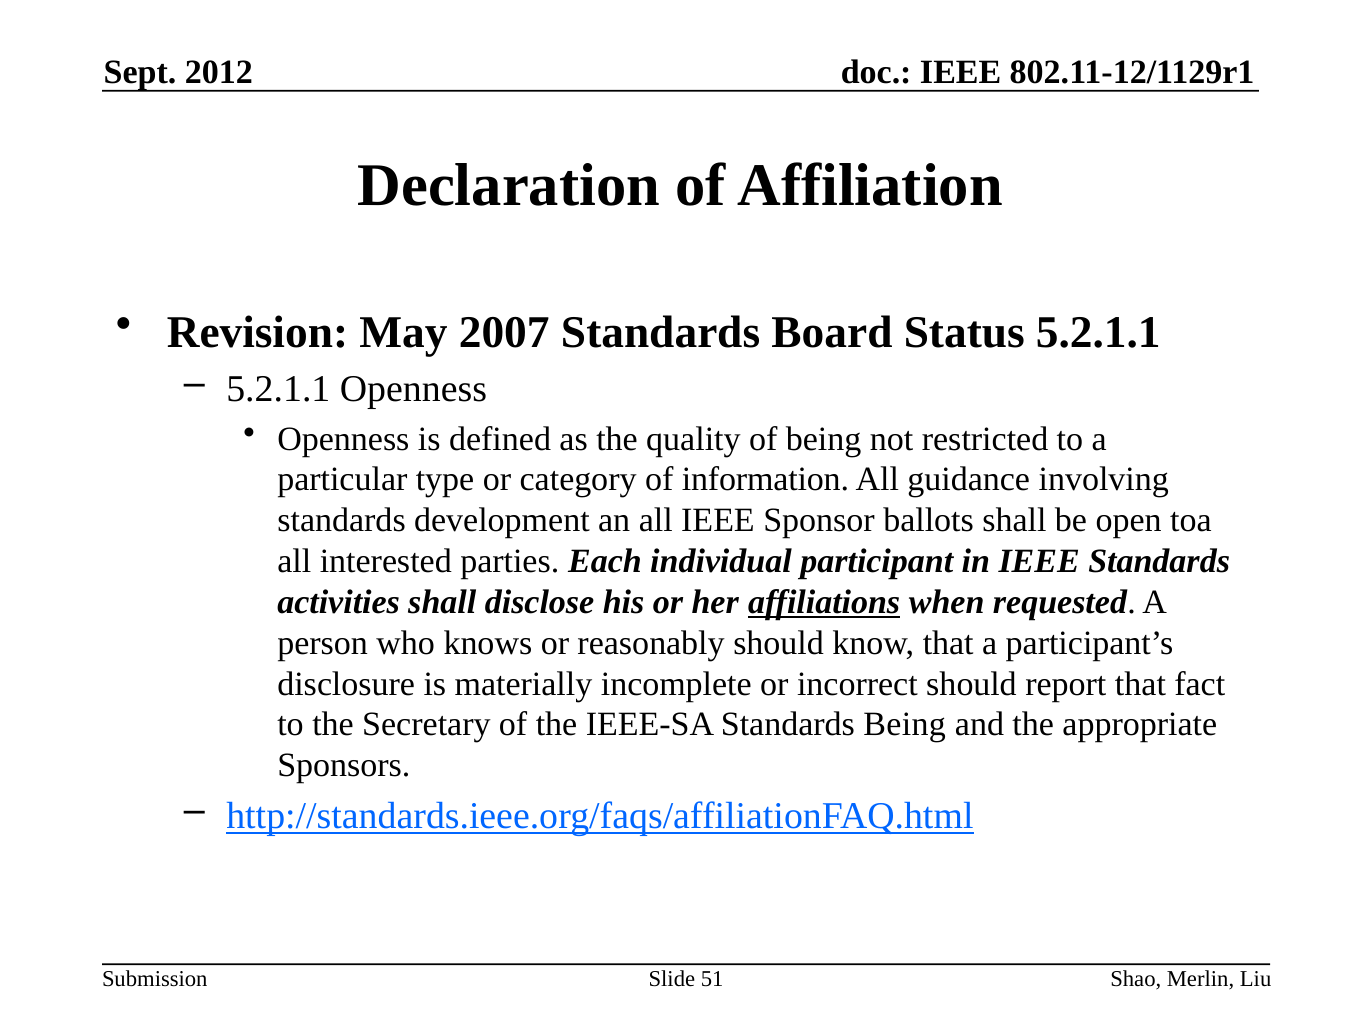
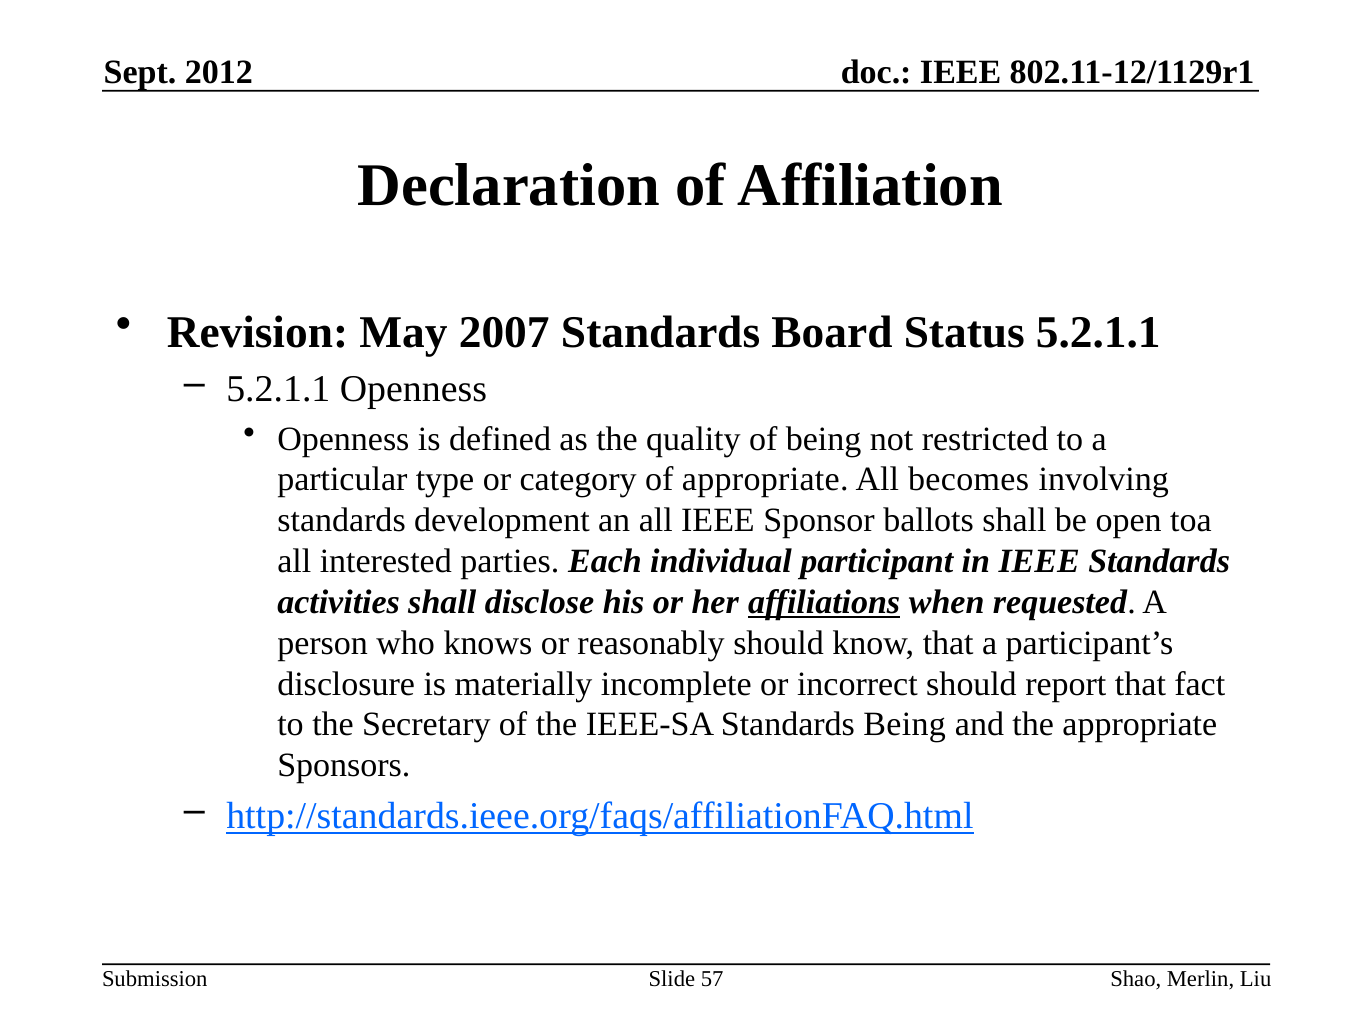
of information: information -> appropriate
guidance: guidance -> becomes
51: 51 -> 57
